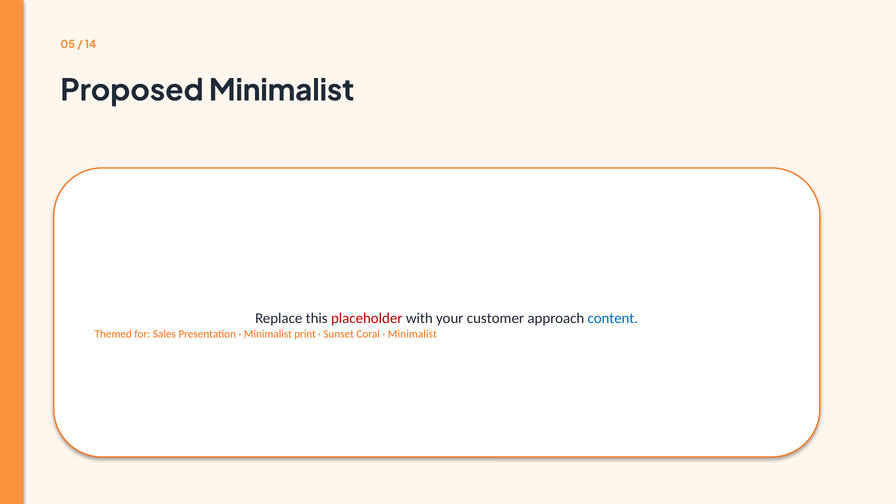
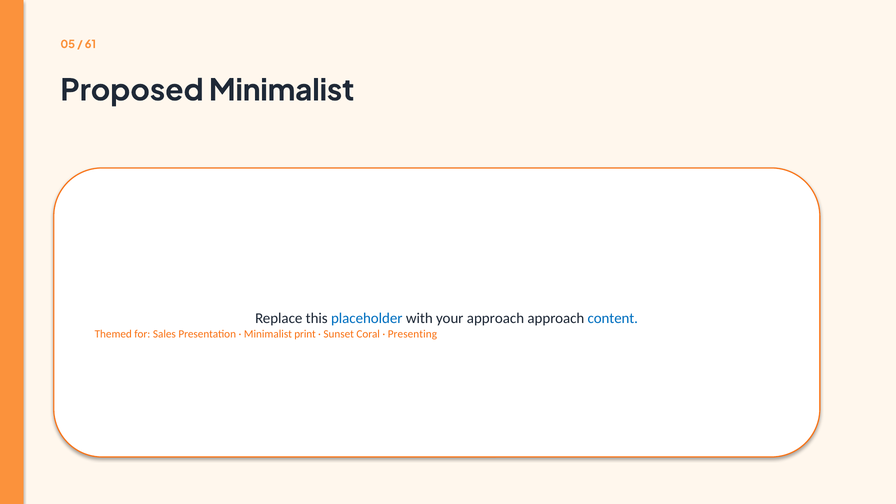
14: 14 -> 61
placeholder colour: red -> blue
your customer: customer -> approach
Minimalist at (412, 334): Minimalist -> Presenting
